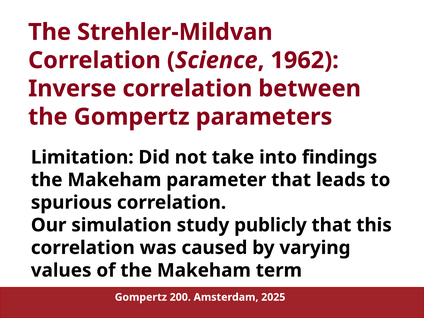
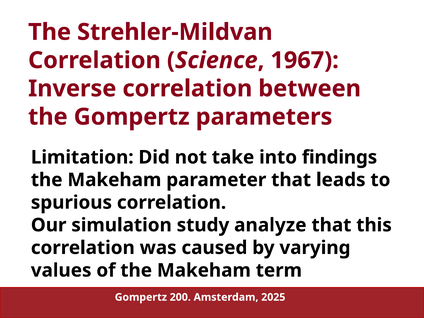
1962: 1962 -> 1967
publicly: publicly -> analyze
